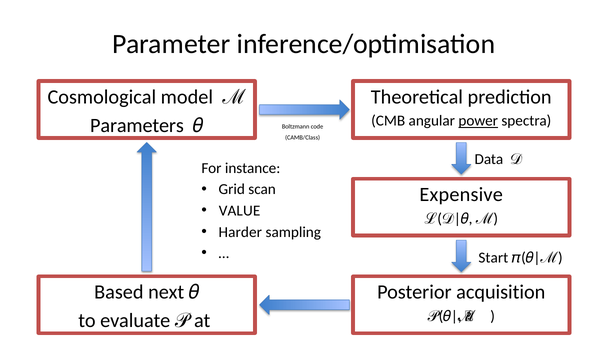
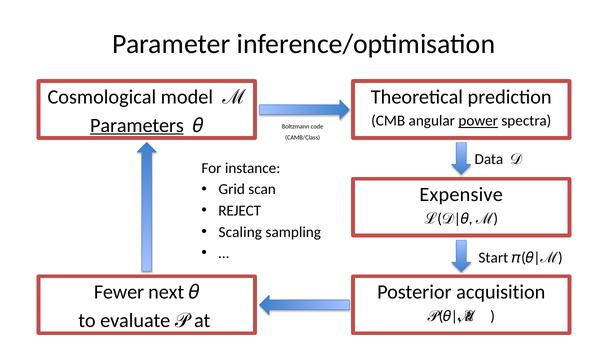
Parameters underline: none -> present
VALUE: VALUE -> REJECT
Harder: Harder -> Scaling
Based: Based -> Fewer
